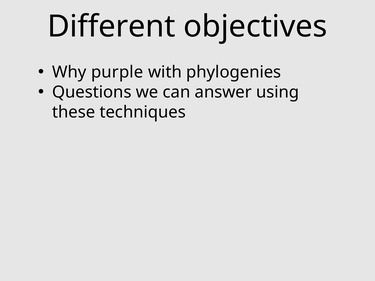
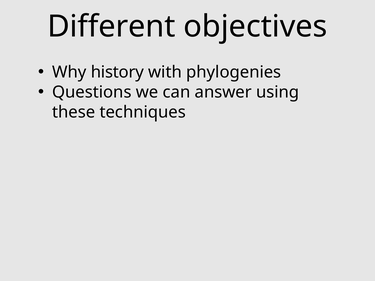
purple: purple -> history
